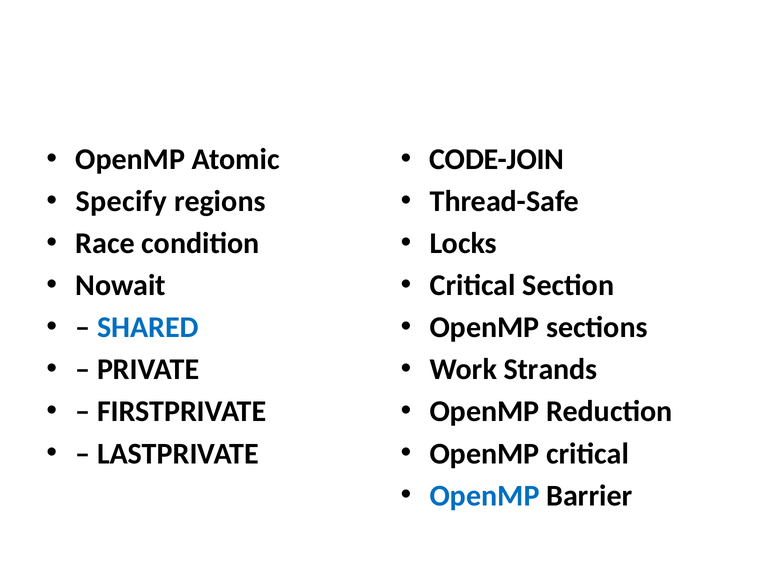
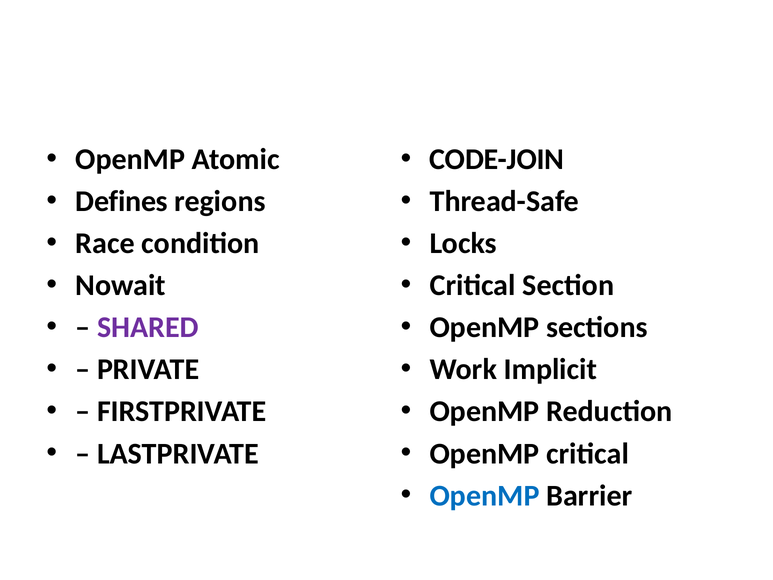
Specify: Specify -> Defines
SHARED colour: blue -> purple
Strands: Strands -> Implicit
